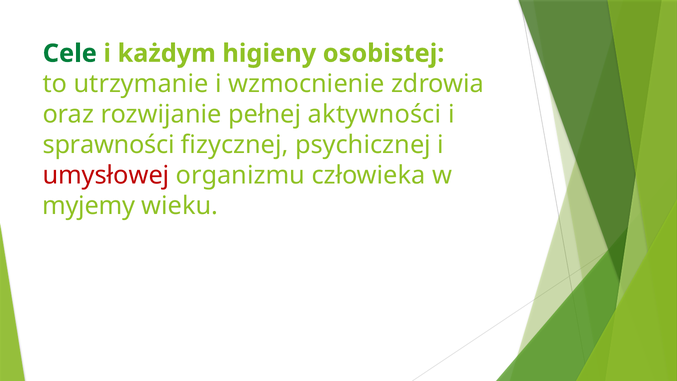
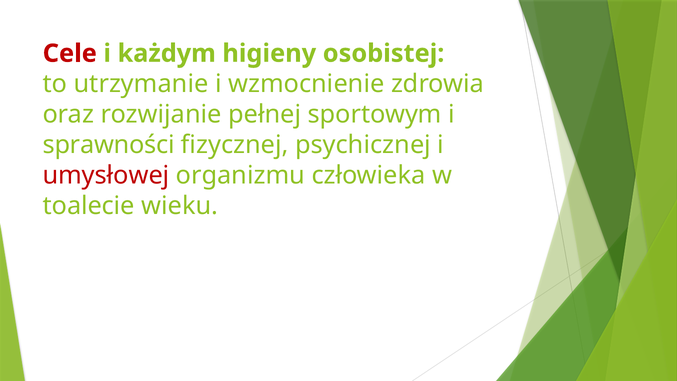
Cele colour: green -> red
aktywności: aktywności -> sportowym
myjemy: myjemy -> toalecie
